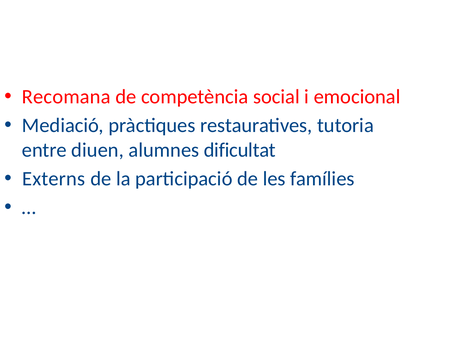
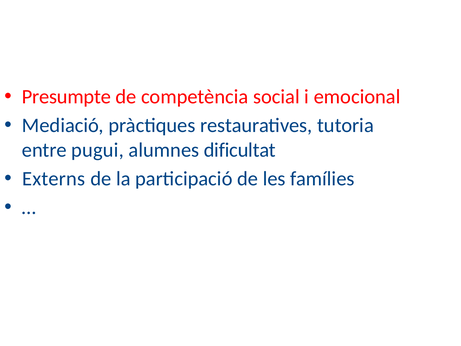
Recomana: Recomana -> Presumpte
diuen: diuen -> pugui
